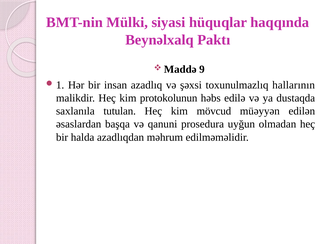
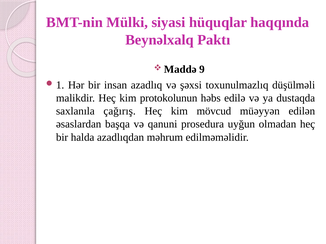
hallarının: hallarının -> düşülməli
tutulan: tutulan -> çağırış
